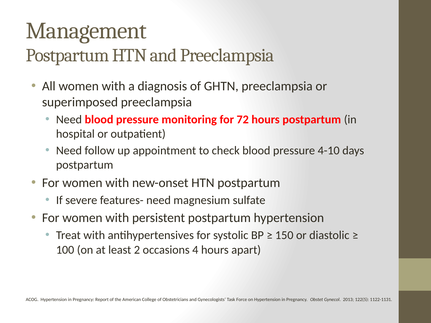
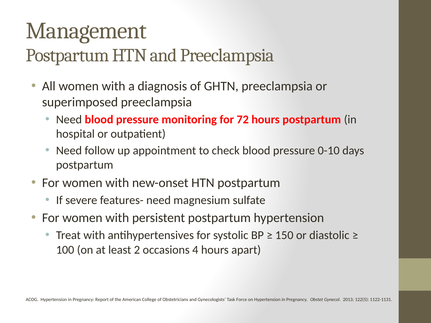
4-10: 4-10 -> 0-10
